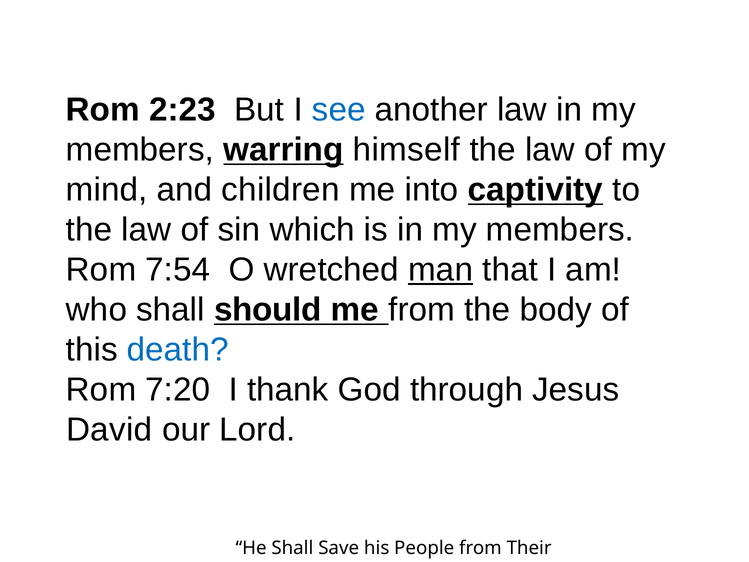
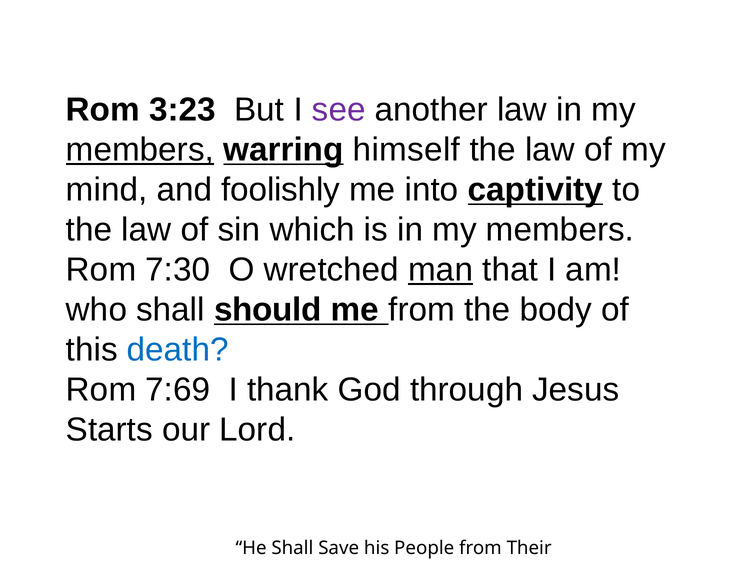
2:23: 2:23 -> 3:23
see colour: blue -> purple
members at (140, 150) underline: none -> present
children: children -> foolishly
7:54: 7:54 -> 7:30
7:20: 7:20 -> 7:69
David: David -> Starts
